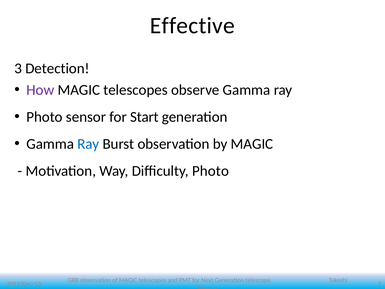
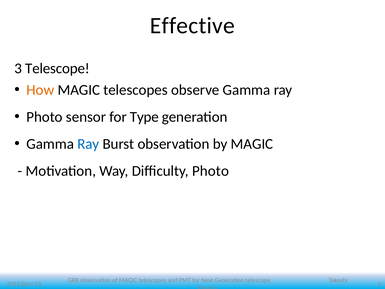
3 Detection: Detection -> Telescope
How colour: purple -> orange
Start: Start -> Type
